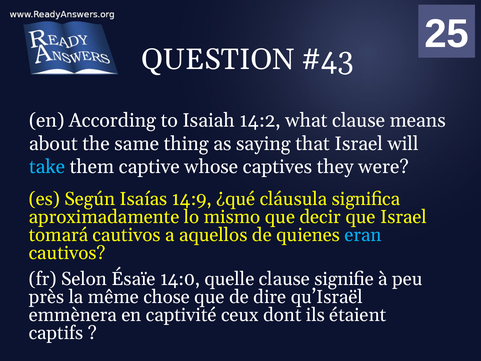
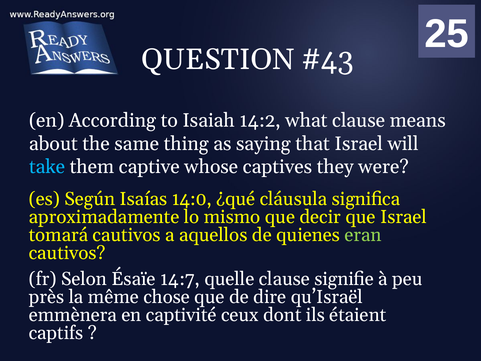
14:9: 14:9 -> 14:0
eran colour: light blue -> light green
14:0: 14:0 -> 14:7
